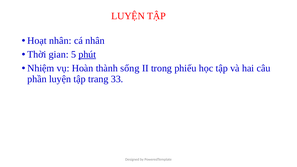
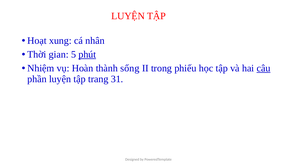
Hoạt nhân: nhân -> xung
câu underline: none -> present
33: 33 -> 31
